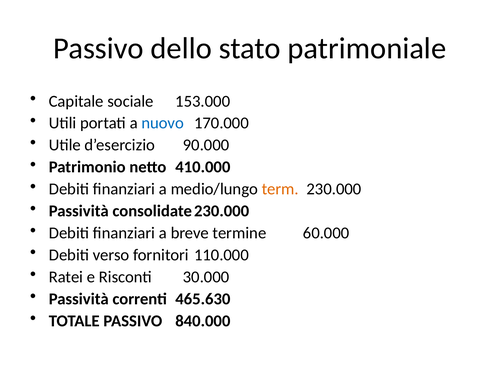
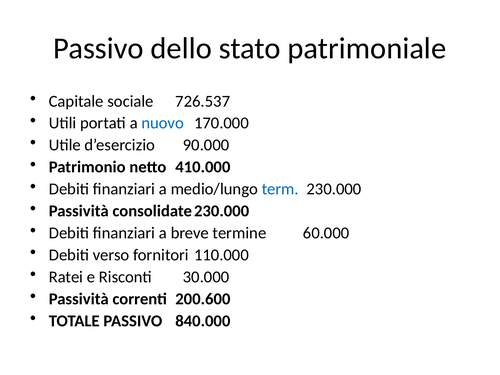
153.000: 153.000 -> 726.537
term colour: orange -> blue
465.630: 465.630 -> 200.600
